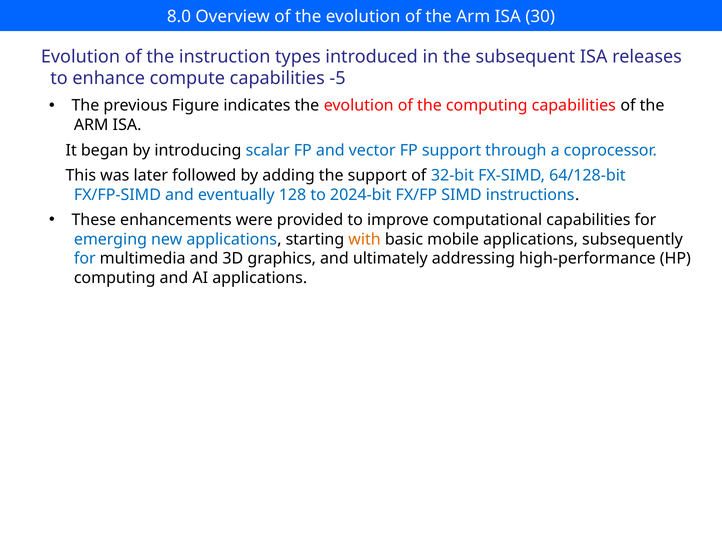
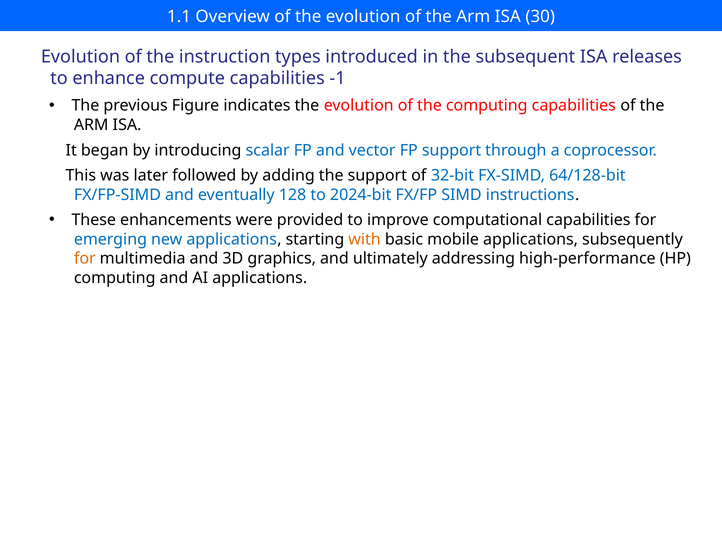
8.0: 8.0 -> 1.1
-5: -5 -> -1
for at (85, 258) colour: blue -> orange
